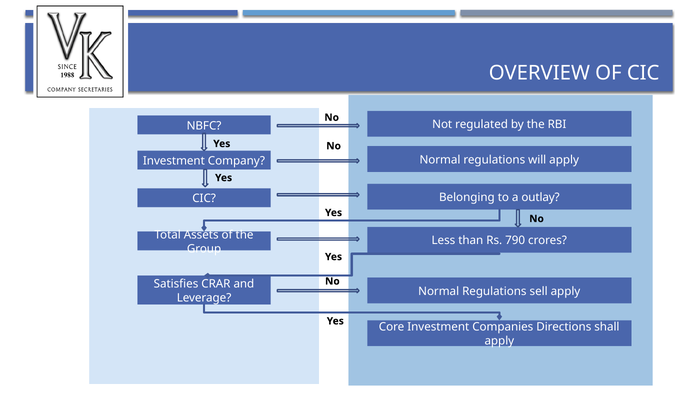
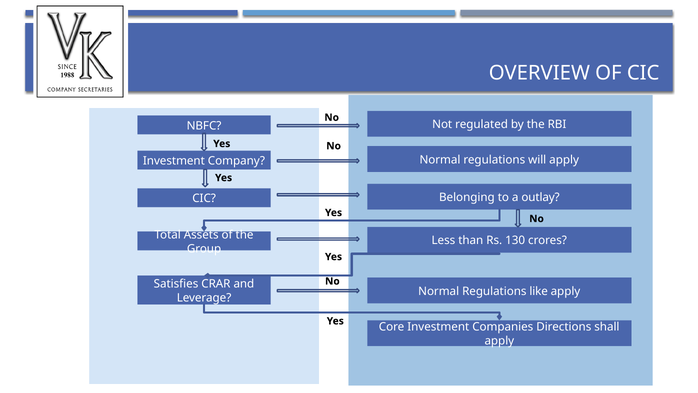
790: 790 -> 130
sell: sell -> like
